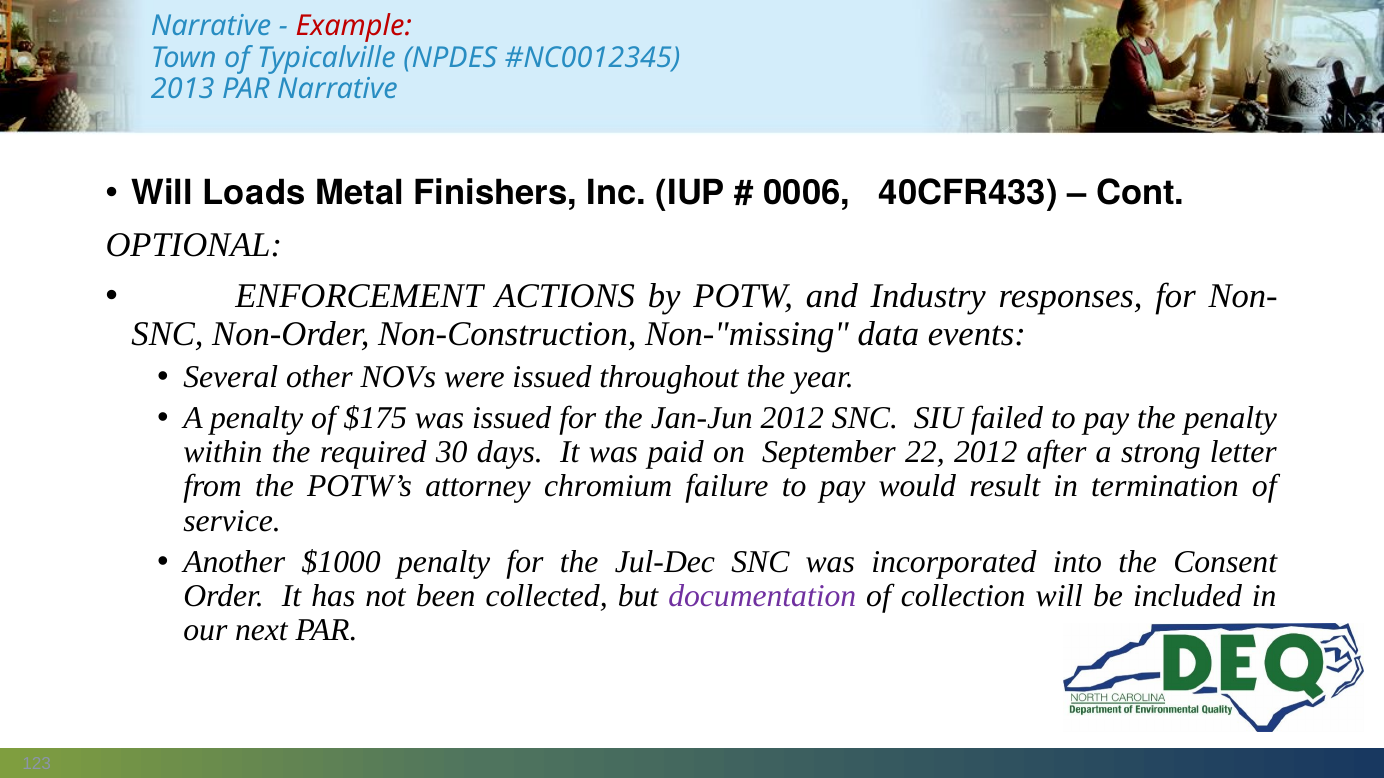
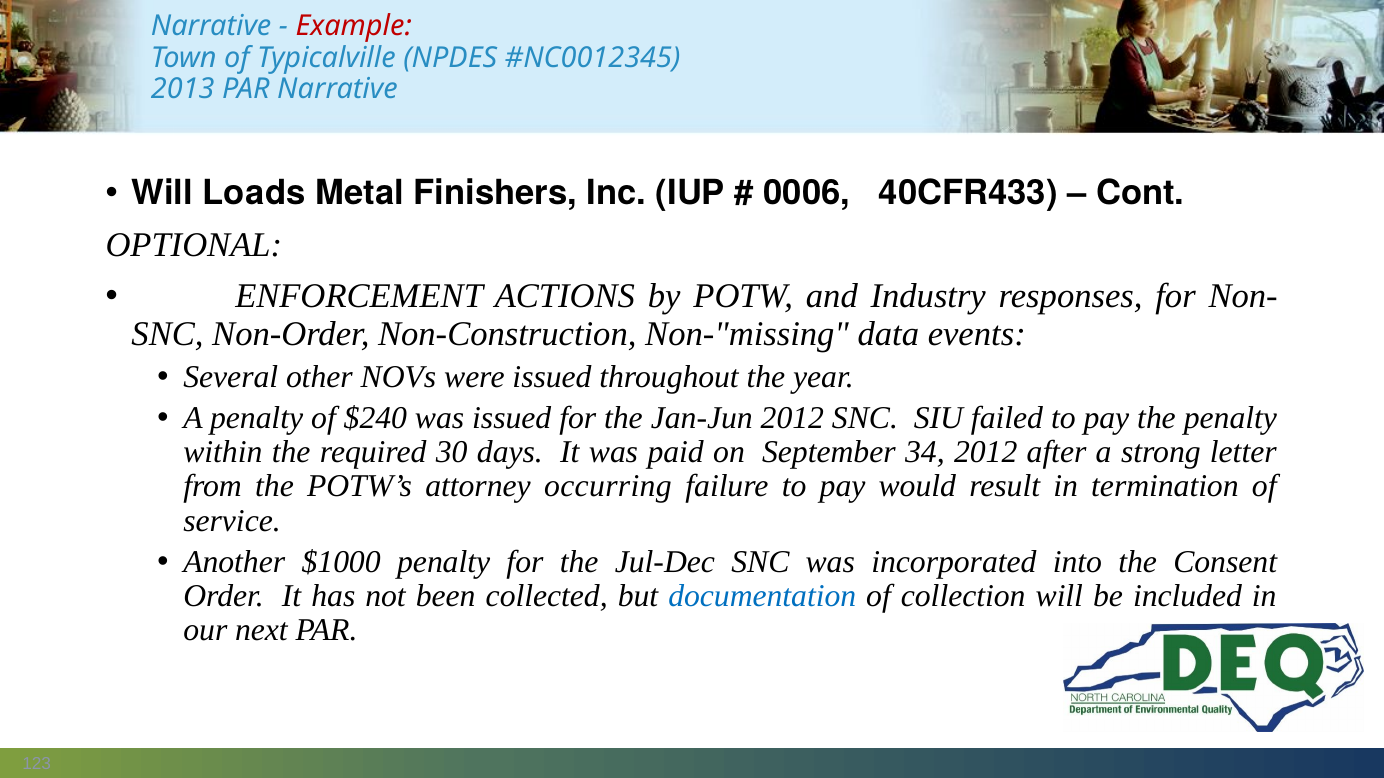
$175: $175 -> $240
22: 22 -> 34
chromium: chromium -> occurring
documentation colour: purple -> blue
